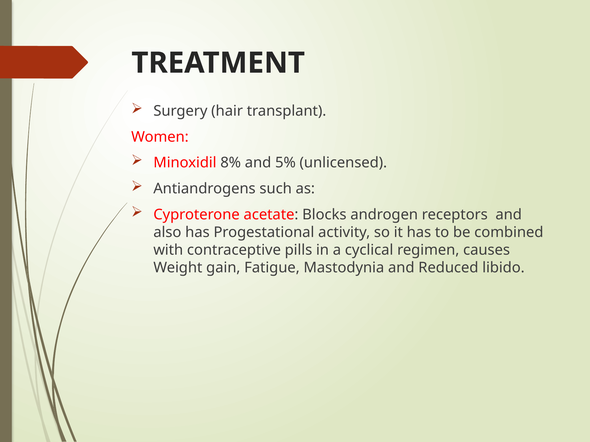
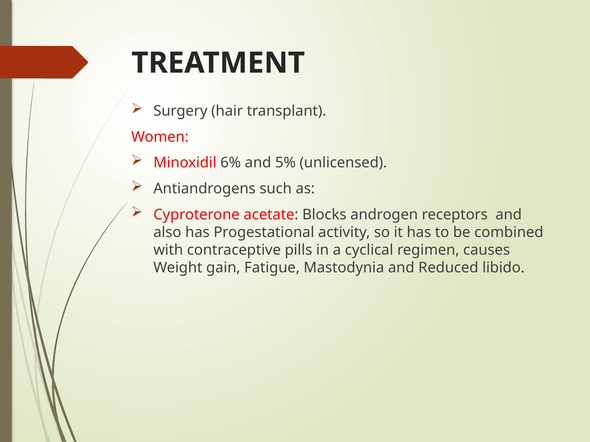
8%: 8% -> 6%
